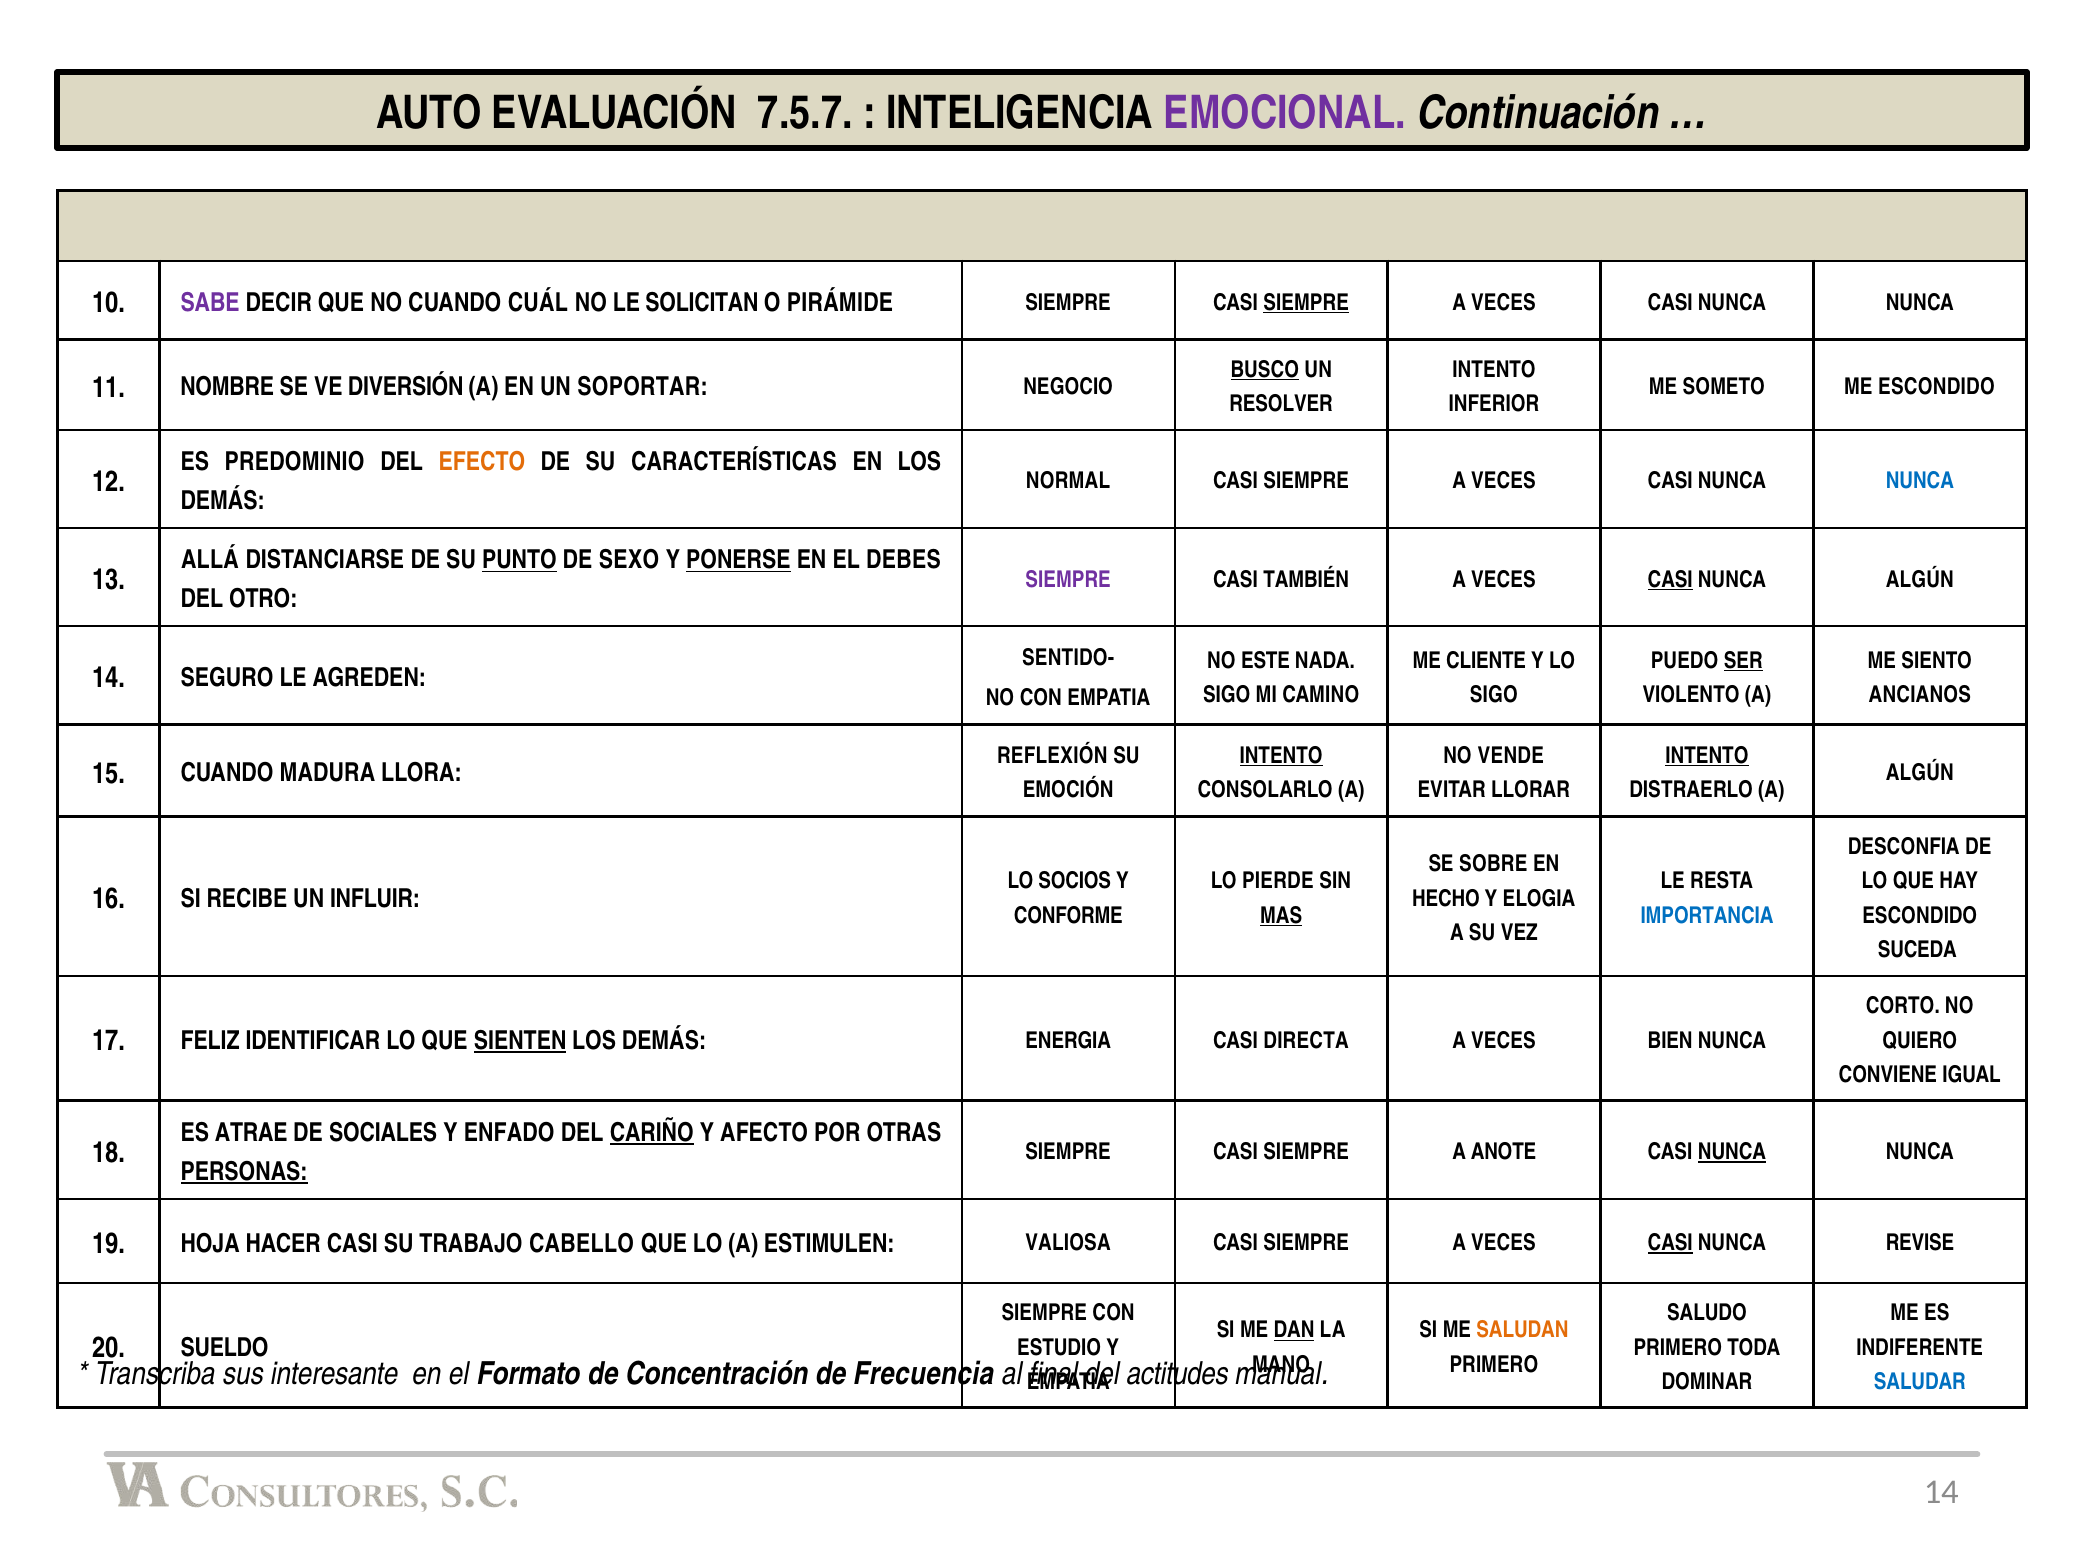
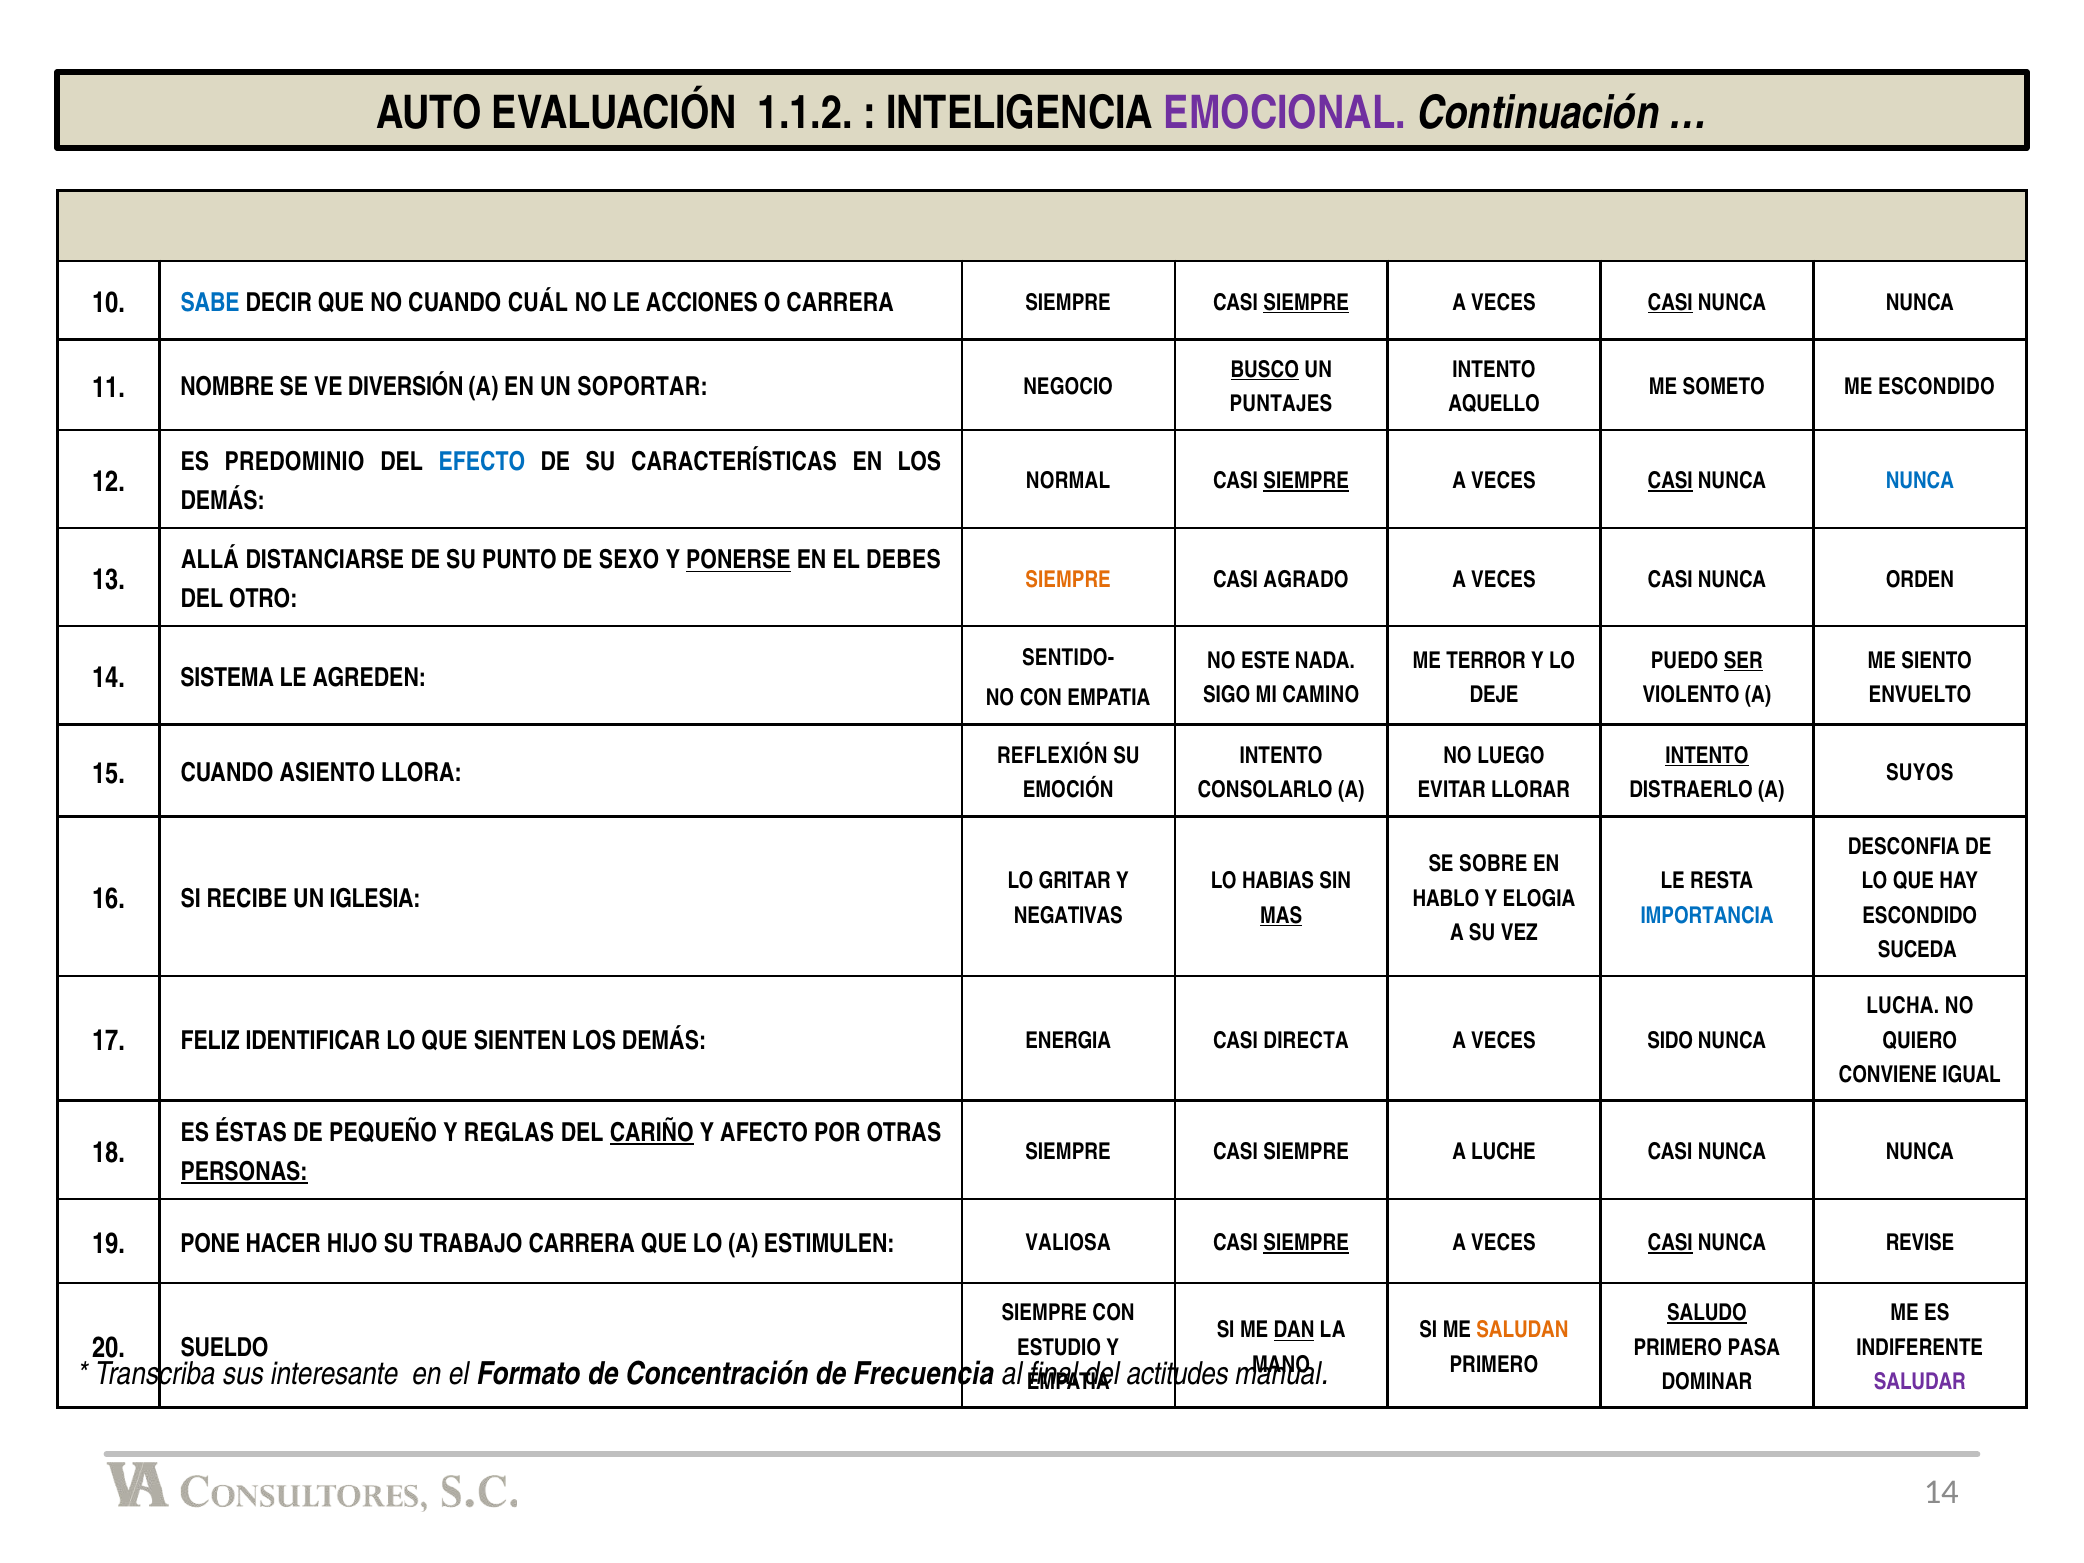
7.5.7: 7.5.7 -> 1.1.2
SABE colour: purple -> blue
SOLICITAN: SOLICITAN -> ACCIONES
O PIRÁMIDE: PIRÁMIDE -> CARRERA
CASI at (1670, 303) underline: none -> present
RESOLVER: RESOLVER -> PUNTAJES
INFERIOR: INFERIOR -> AQUELLO
EFECTO colour: orange -> blue
SIEMPRE at (1306, 481) underline: none -> present
CASI at (1670, 481) underline: none -> present
PUNTO underline: present -> none
SIEMPRE at (1068, 579) colour: purple -> orange
TAMBIÉN: TAMBIÉN -> AGRADO
CASI at (1670, 579) underline: present -> none
NUNCA ALGÚN: ALGÚN -> ORDEN
CLIENTE: CLIENTE -> TERROR
SEGURO: SEGURO -> SISTEMA
SIGO at (1494, 695): SIGO -> DEJE
ANCIANOS: ANCIANOS -> ENVUELTO
INTENTO at (1281, 756) underline: present -> none
VENDE: VENDE -> LUEGO
MADURA: MADURA -> ASIENTO
ALGÚN at (1920, 773): ALGÚN -> SUYOS
SOCIOS: SOCIOS -> GRITAR
PIERDE: PIERDE -> HABIAS
INFLUIR: INFLUIR -> IGLESIA
HECHO: HECHO -> HABLO
CONFORME: CONFORME -> NEGATIVAS
CORTO: CORTO -> LUCHA
SIENTEN underline: present -> none
BIEN: BIEN -> SIDO
ATRAE: ATRAE -> ÉSTAS
SOCIALES: SOCIALES -> PEQUEÑO
ENFADO: ENFADO -> REGLAS
ANOTE: ANOTE -> LUCHE
NUNCA at (1732, 1152) underline: present -> none
HOJA: HOJA -> PONE
HACER CASI: CASI -> HIJO
TRABAJO CABELLO: CABELLO -> CARRERA
SIEMPRE at (1306, 1243) underline: none -> present
SALUDO underline: none -> present
TODA: TODA -> PASA
SALUDAR colour: blue -> purple
